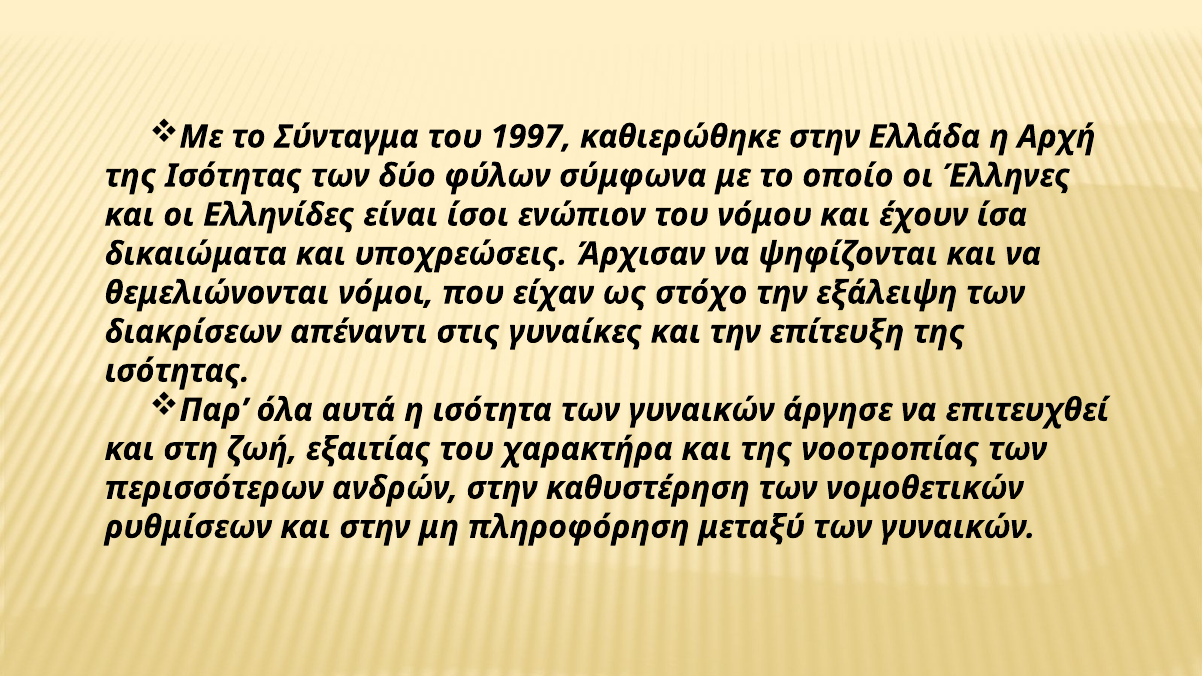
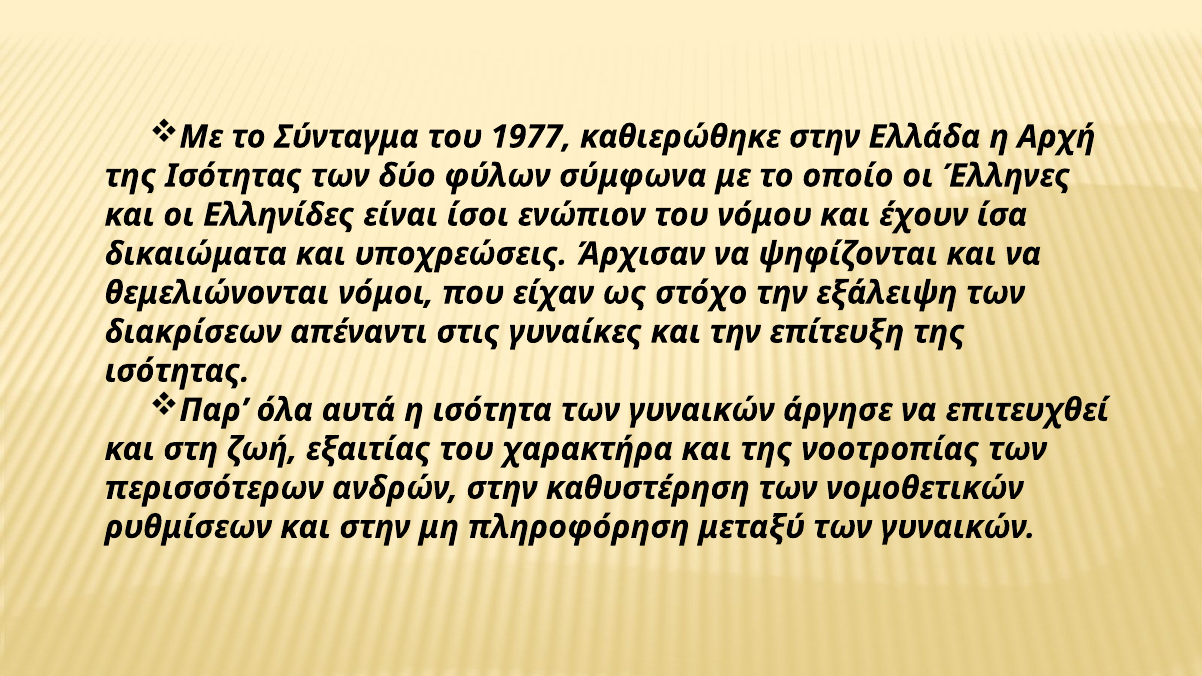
1997: 1997 -> 1977
